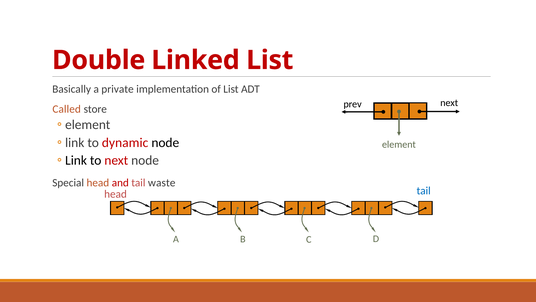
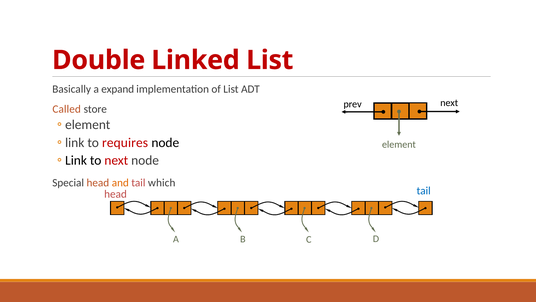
private: private -> expand
dynamic: dynamic -> requires
and colour: red -> orange
waste: waste -> which
